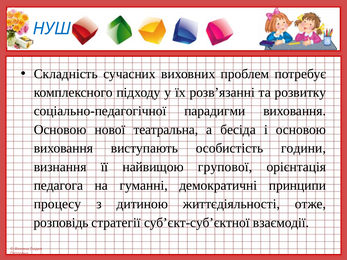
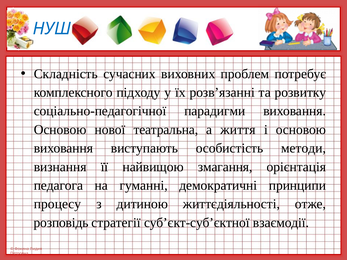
бесіда: бесіда -> життя
години: години -> методи
групової: групової -> змагання
